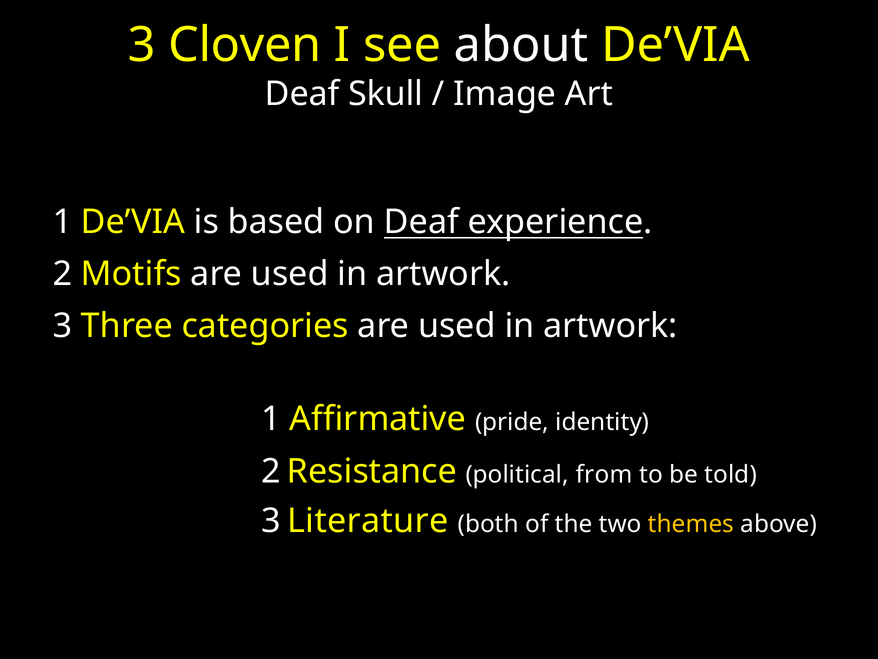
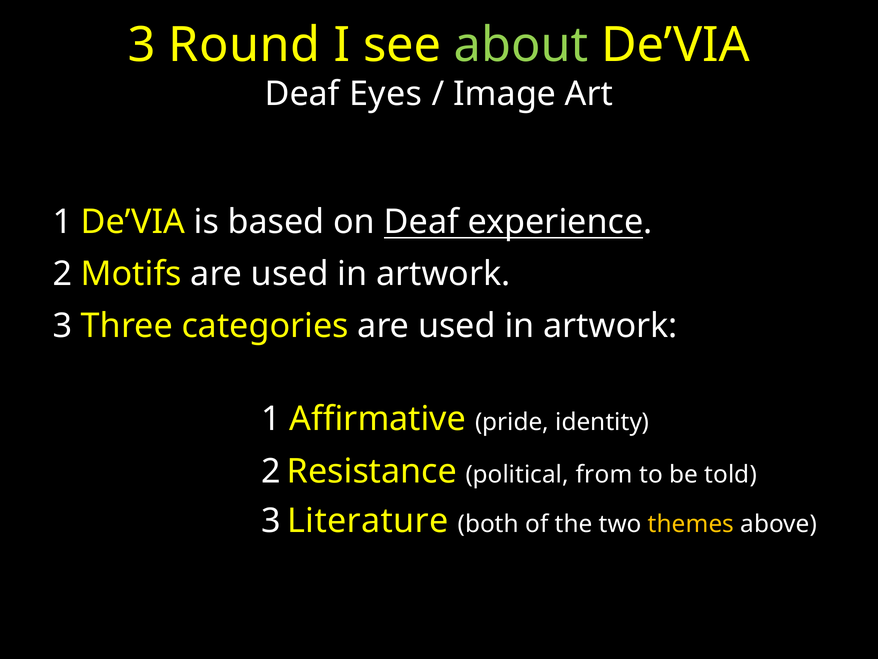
Cloven: Cloven -> Round
about colour: white -> light green
Skull: Skull -> Eyes
